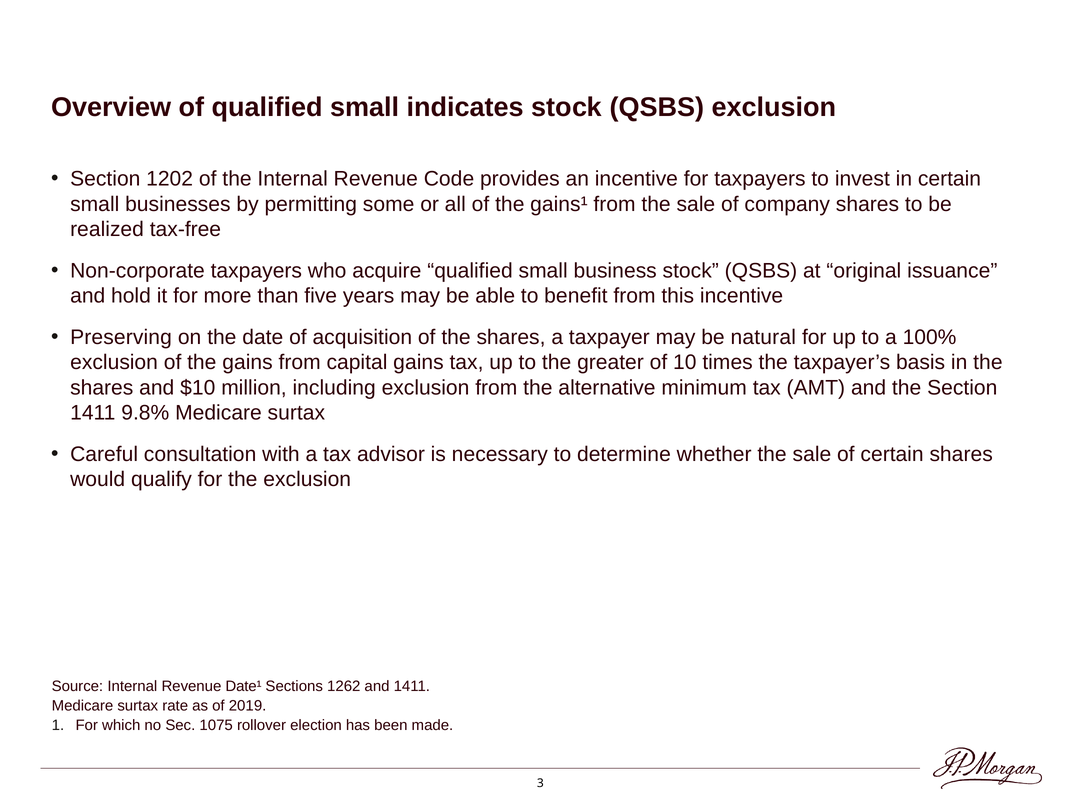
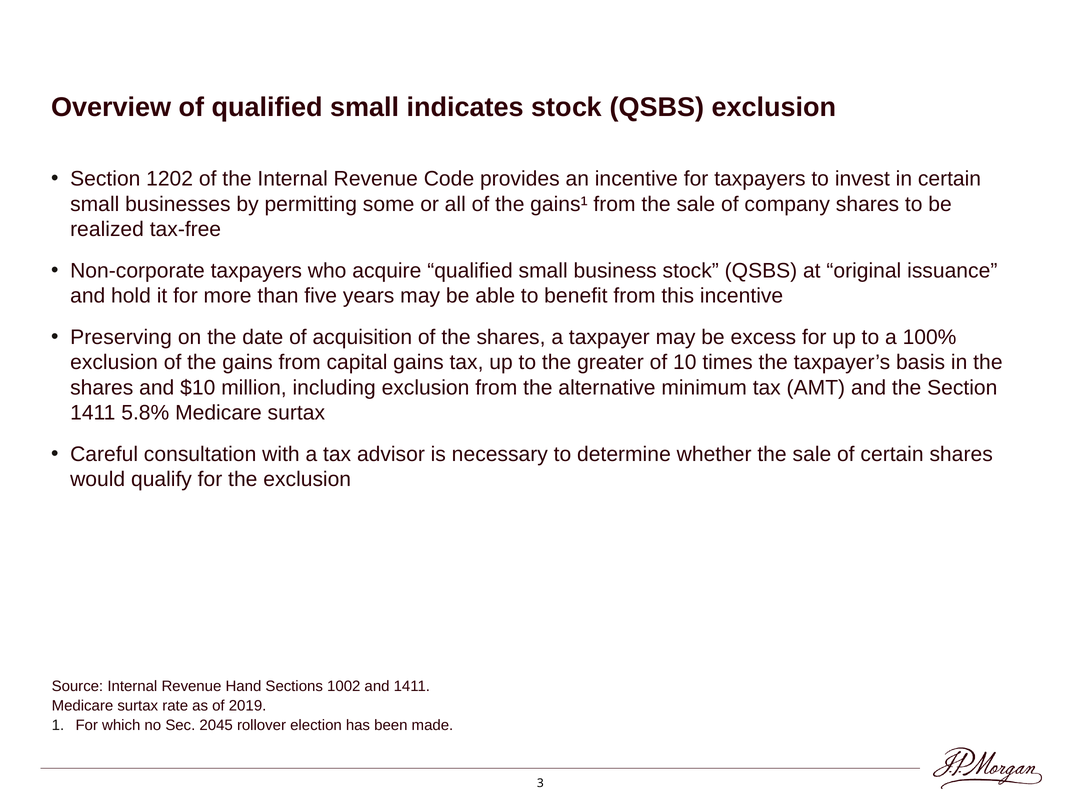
natural: natural -> excess
9.8%: 9.8% -> 5.8%
Date¹: Date¹ -> Hand
1262: 1262 -> 1002
1075: 1075 -> 2045
